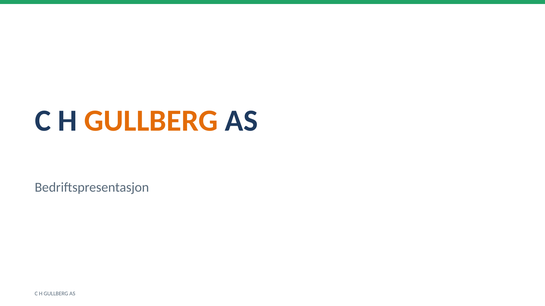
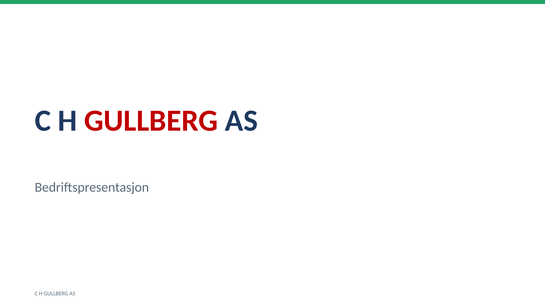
GULLBERG at (151, 121) colour: orange -> red
